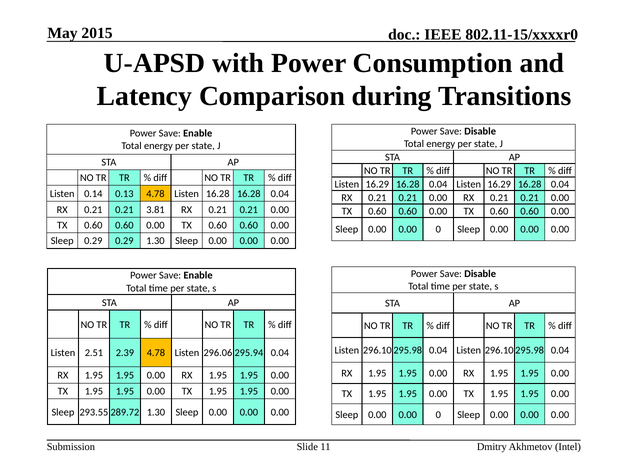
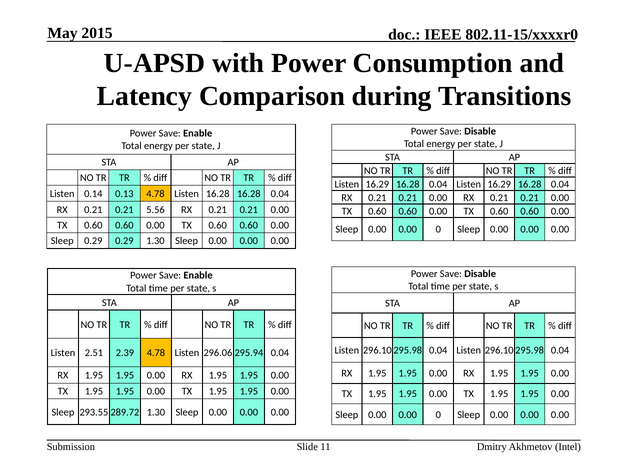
3.81: 3.81 -> 5.56
